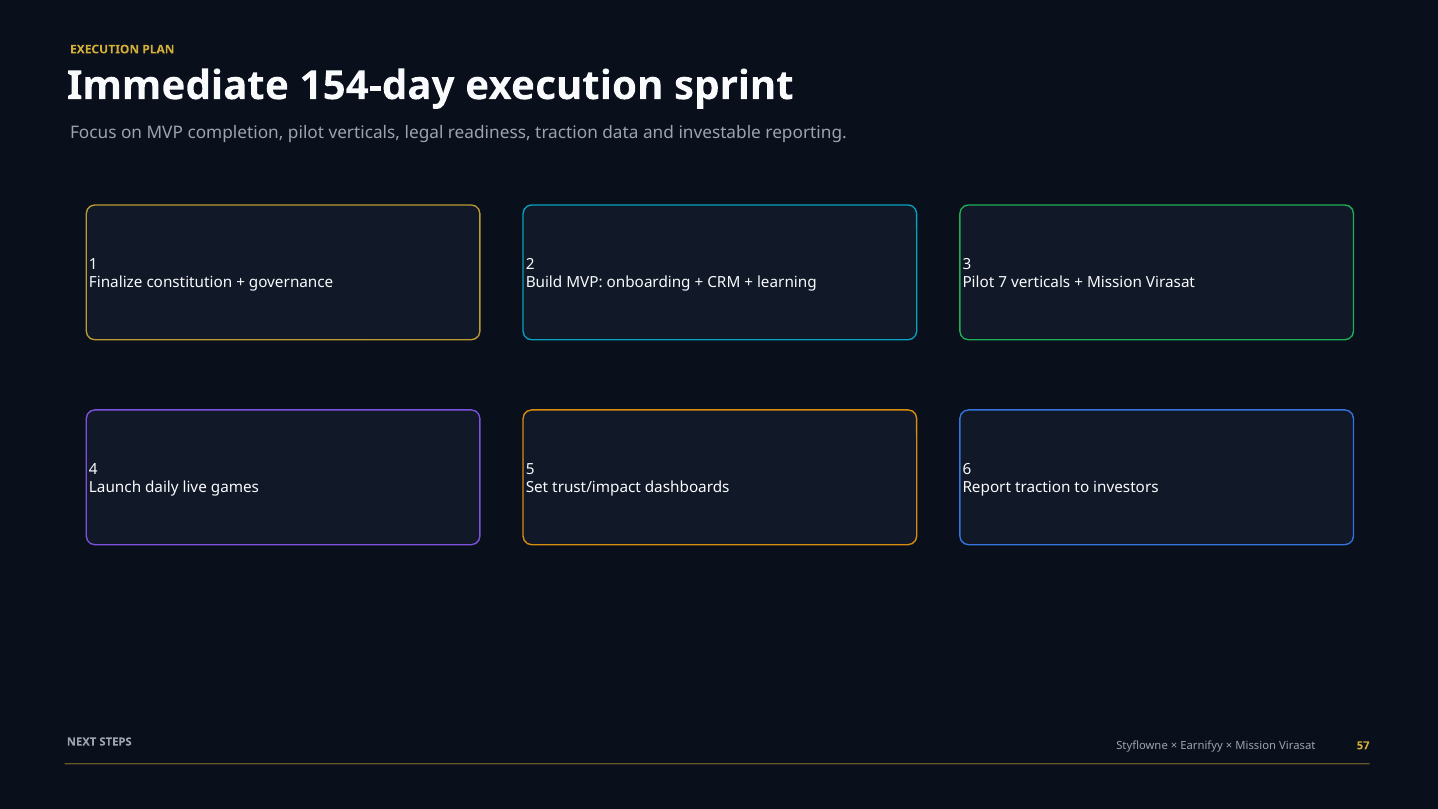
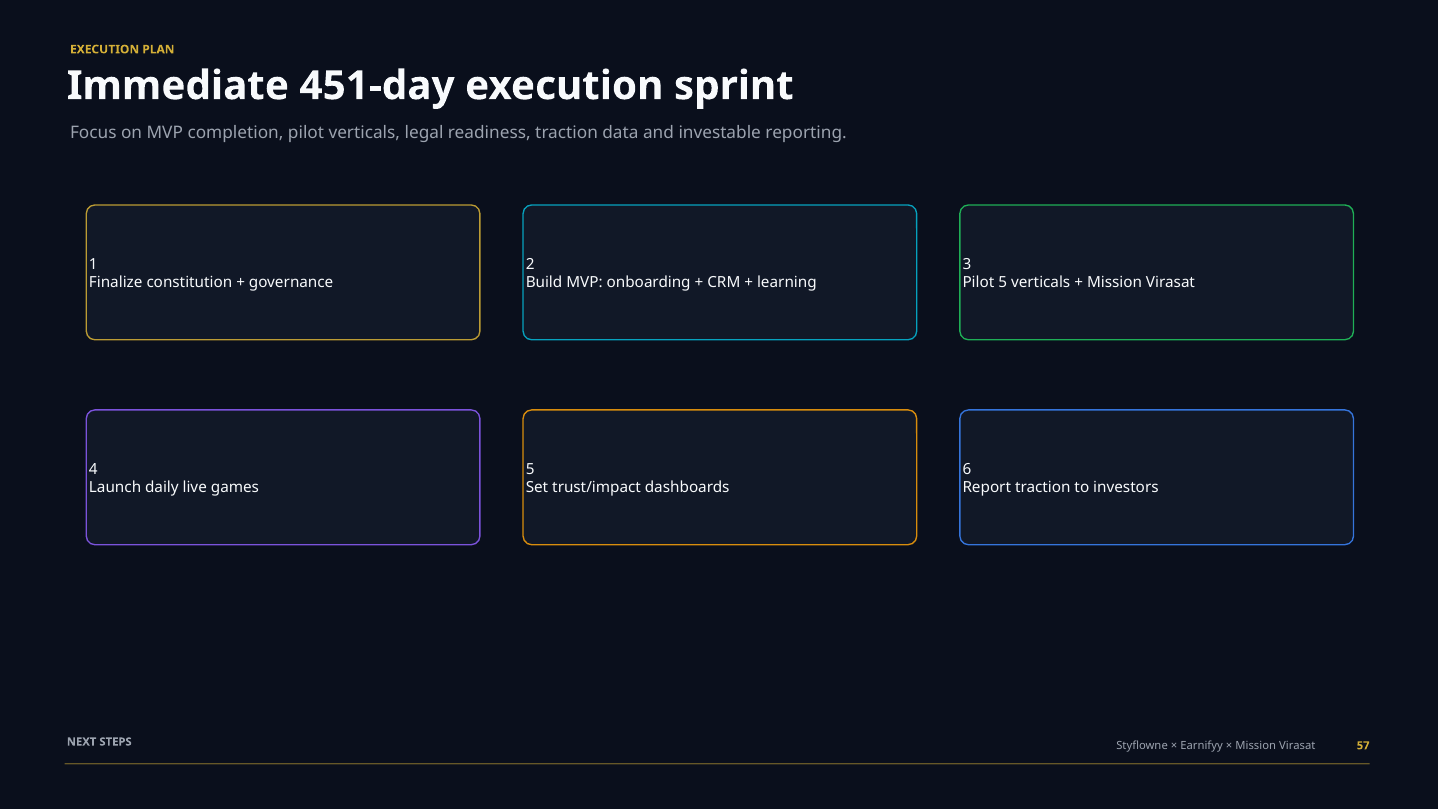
154-day: 154-day -> 451-day
Pilot 7: 7 -> 5
